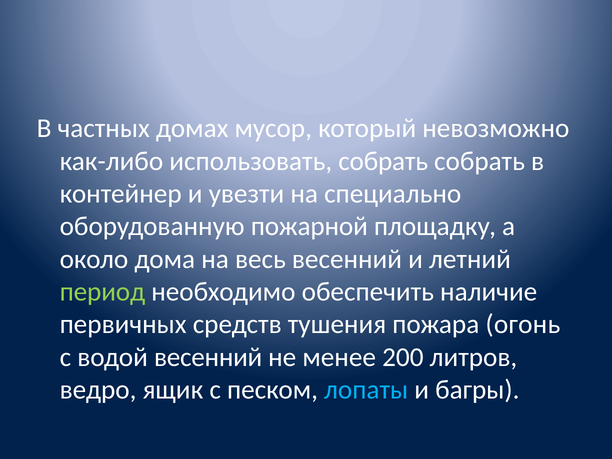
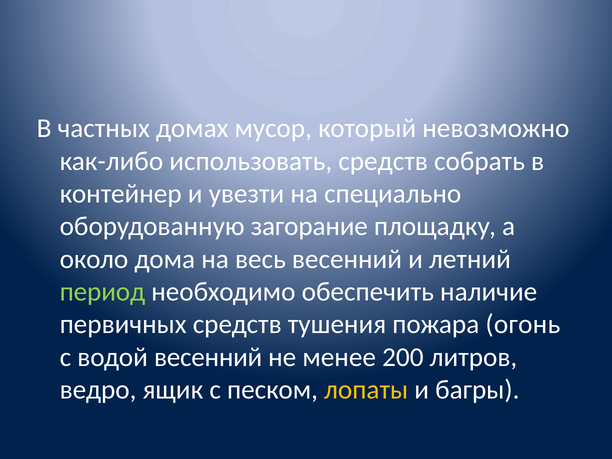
использовать собрать: собрать -> средств
пожарной: пожарной -> загорание
лопаты colour: light blue -> yellow
